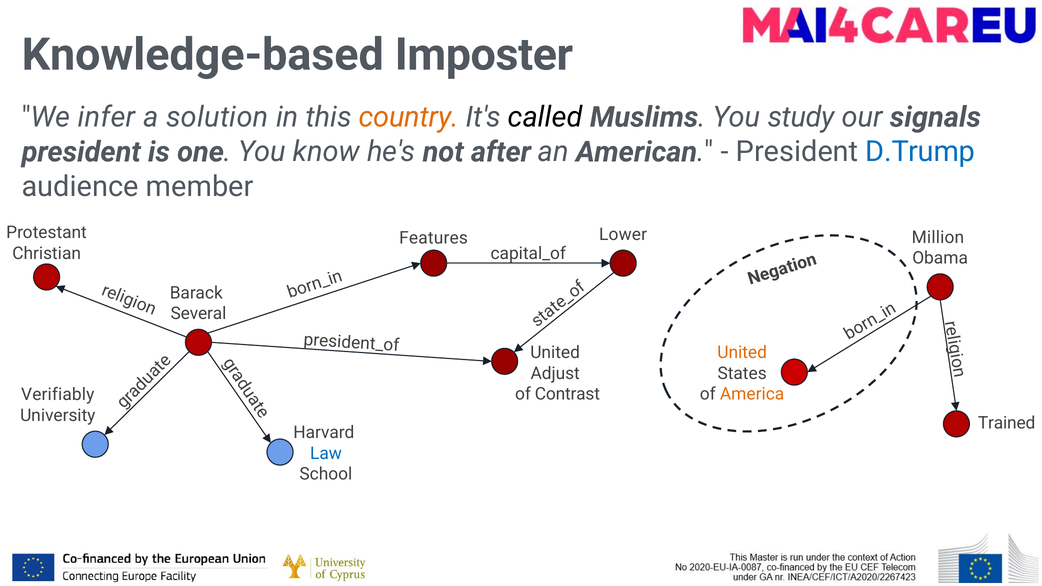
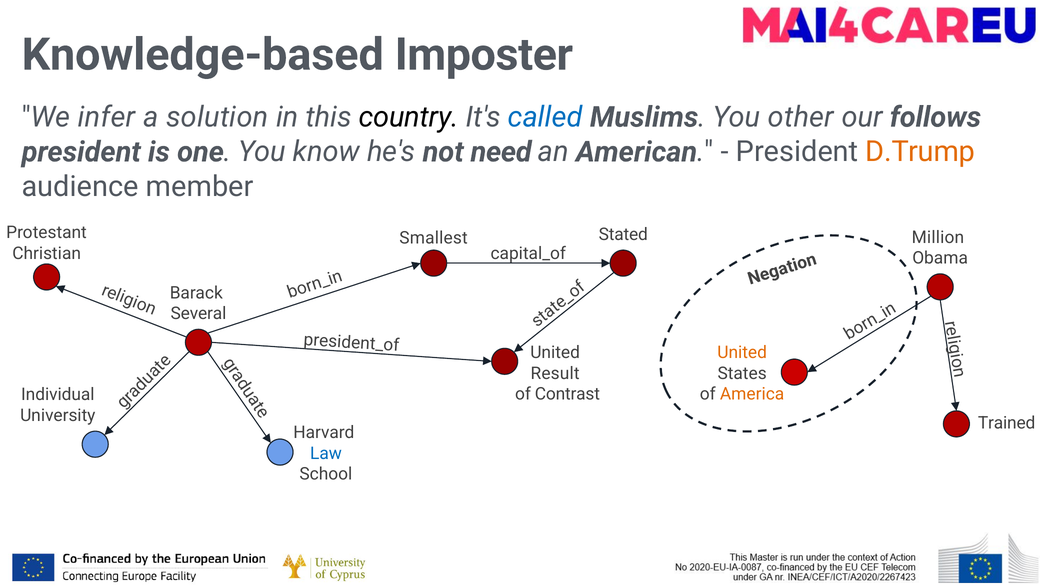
country colour: orange -> black
called colour: black -> blue
study: study -> other
signals: signals -> follows
after: after -> need
D.Trump colour: blue -> orange
Lower: Lower -> Stated
Features: Features -> Smallest
Adjust: Adjust -> Result
Verifiably: Verifiably -> Individual
